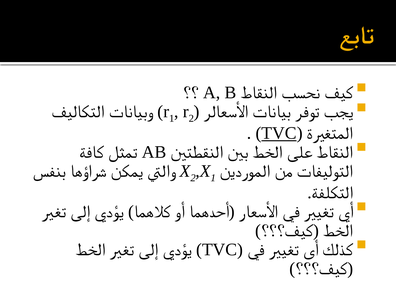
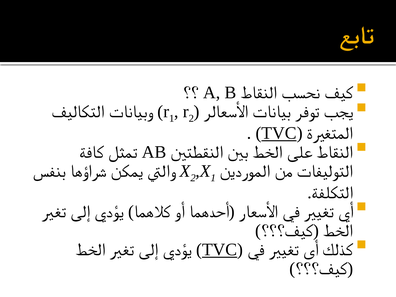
TVC at (220, 250) underline: none -> present
